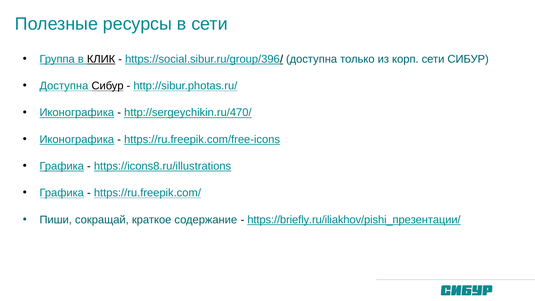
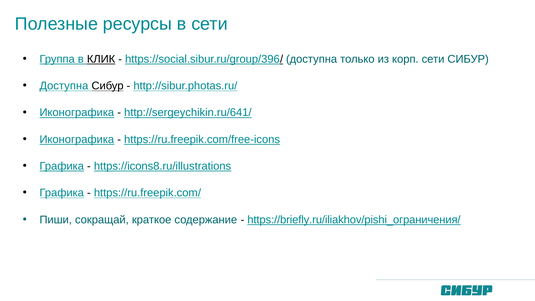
http://sergeychikin.ru/470/: http://sergeychikin.ru/470/ -> http://sergeychikin.ru/641/
https://briefly.ru/iliakhov/pishi_презентации/: https://briefly.ru/iliakhov/pishi_презентации/ -> https://briefly.ru/iliakhov/pishi_ограничения/
